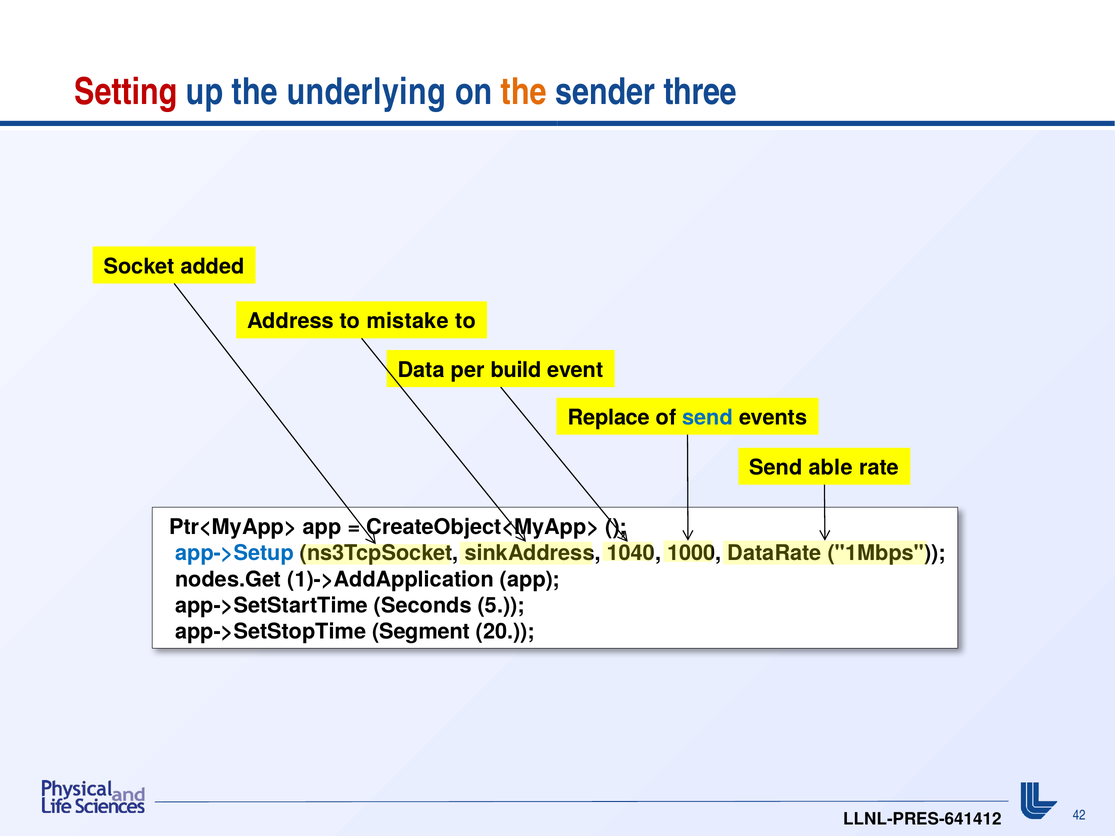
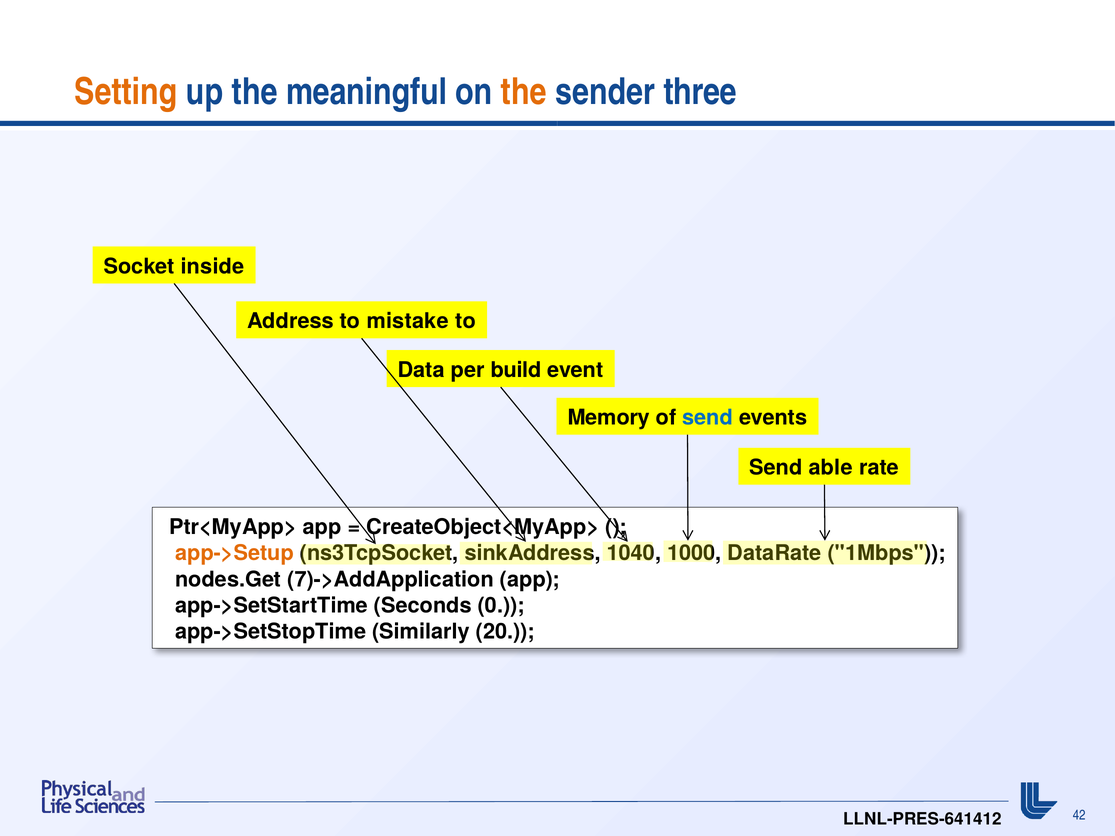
Setting colour: red -> orange
underlying: underlying -> meaningful
added: added -> inside
Replace: Replace -> Memory
app->Setup colour: blue -> orange
1)->AddApplication: 1)->AddApplication -> 7)->AddApplication
5: 5 -> 0
Segment: Segment -> Similarly
